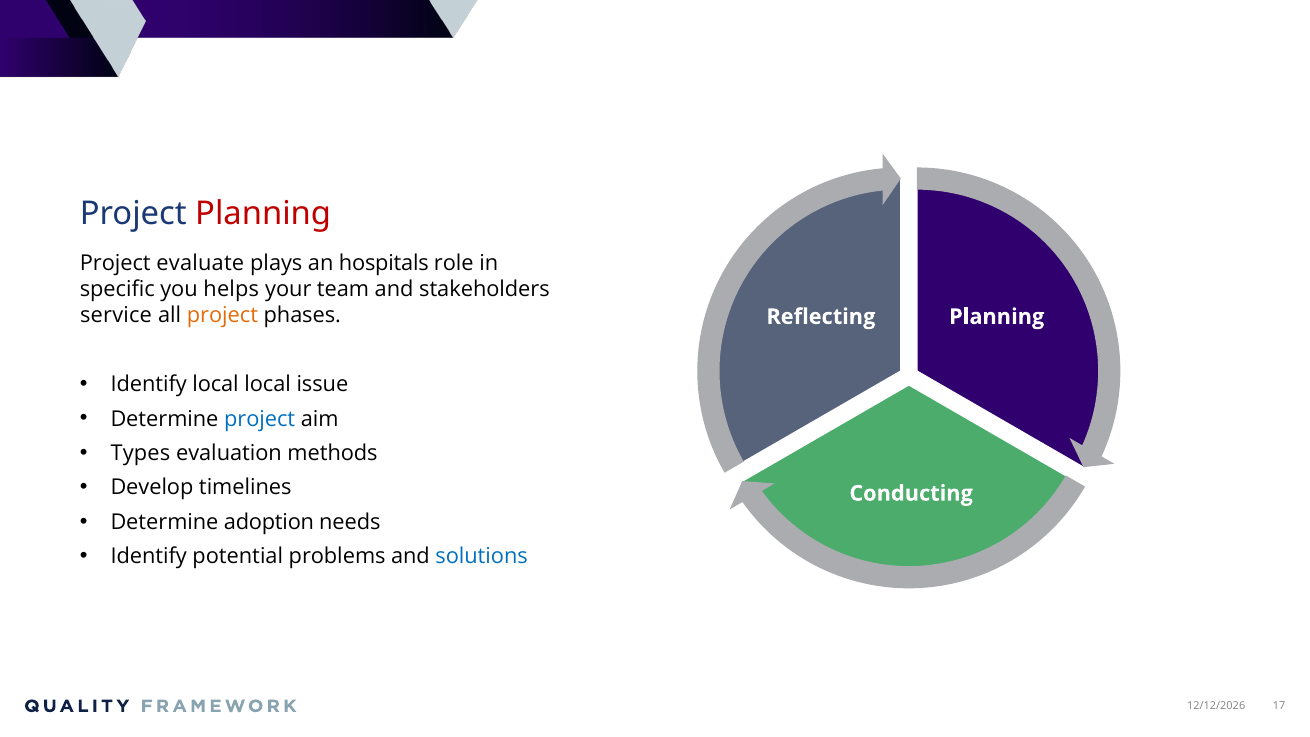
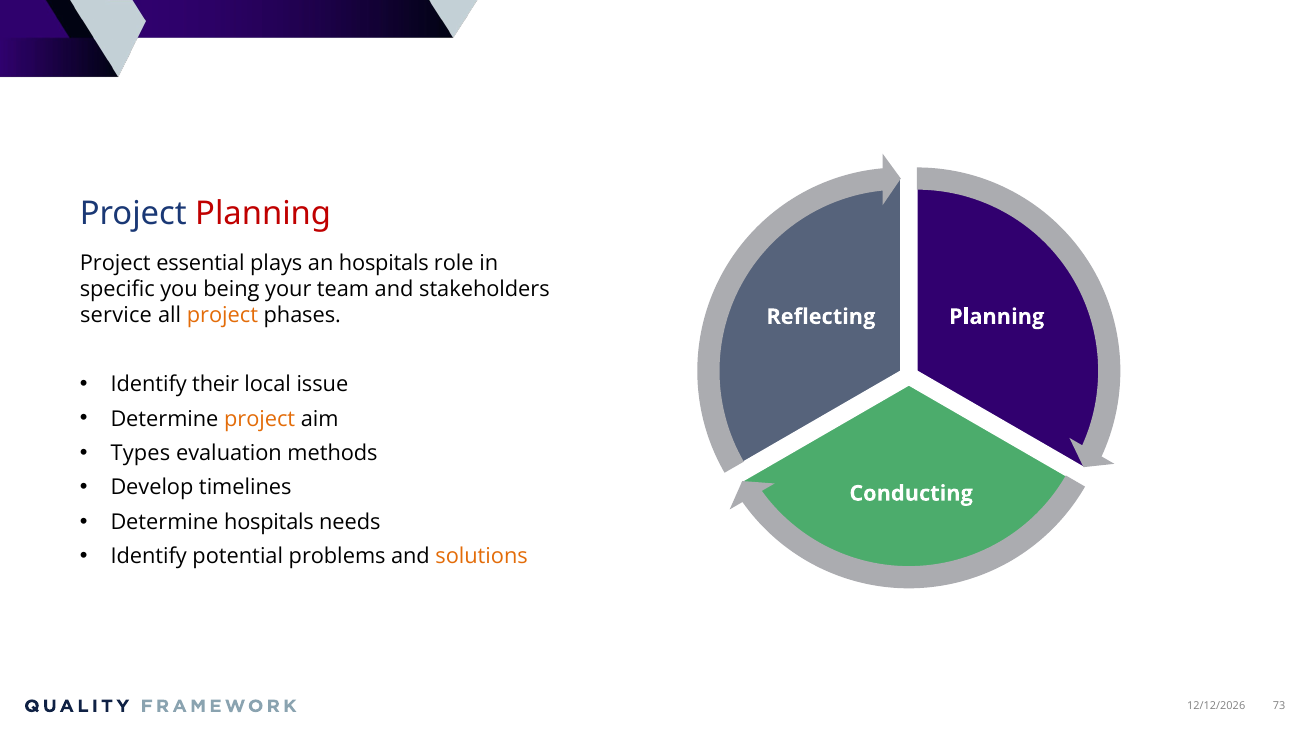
evaluate: evaluate -> essential
helps: helps -> being
Identify local: local -> their
project at (260, 419) colour: blue -> orange
Determine adoption: adoption -> hospitals
solutions colour: blue -> orange
17: 17 -> 73
